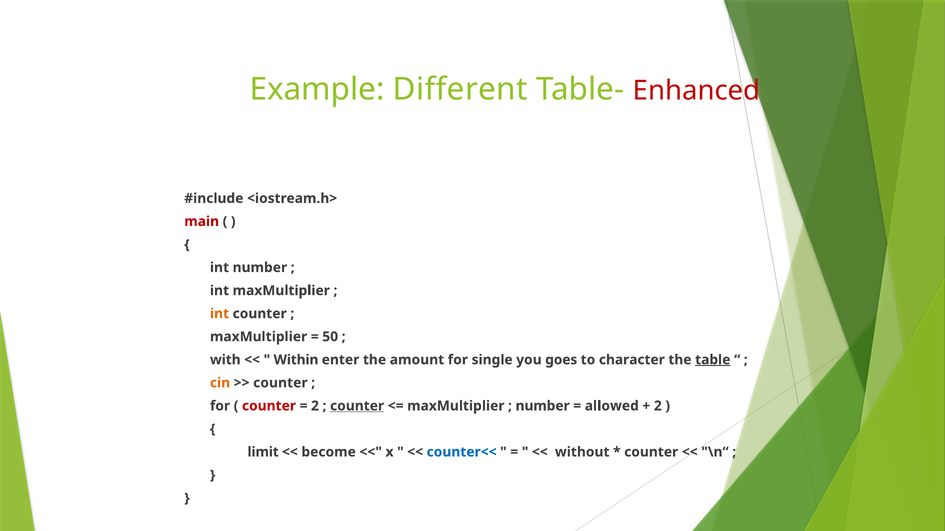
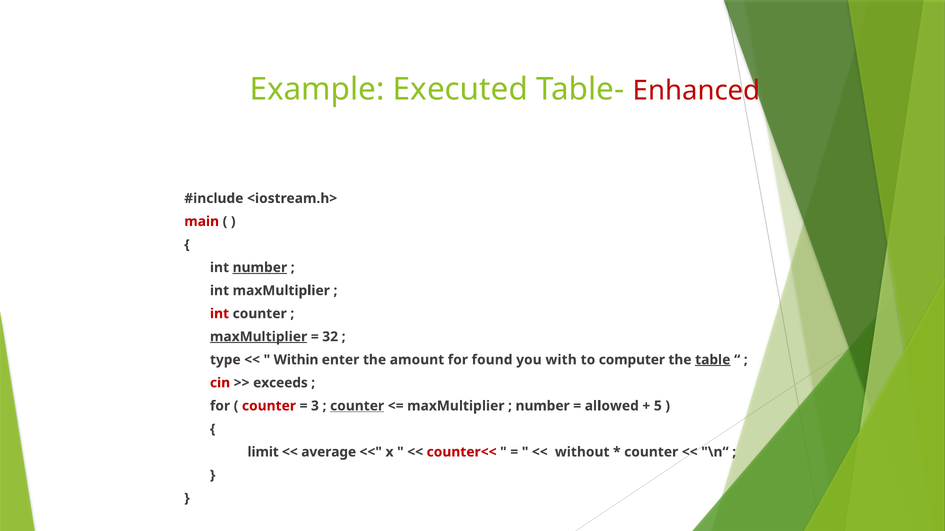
Different: Different -> Executed
number at (260, 268) underline: none -> present
int at (220, 314) colour: orange -> red
maxMultiplier at (259, 337) underline: none -> present
50: 50 -> 32
with: with -> type
single: single -> found
goes: goes -> with
character: character -> computer
cin colour: orange -> red
counter at (280, 383): counter -> exceeds
2 at (315, 406): 2 -> 3
2 at (658, 406): 2 -> 5
become: become -> average
counter<< colour: blue -> red
